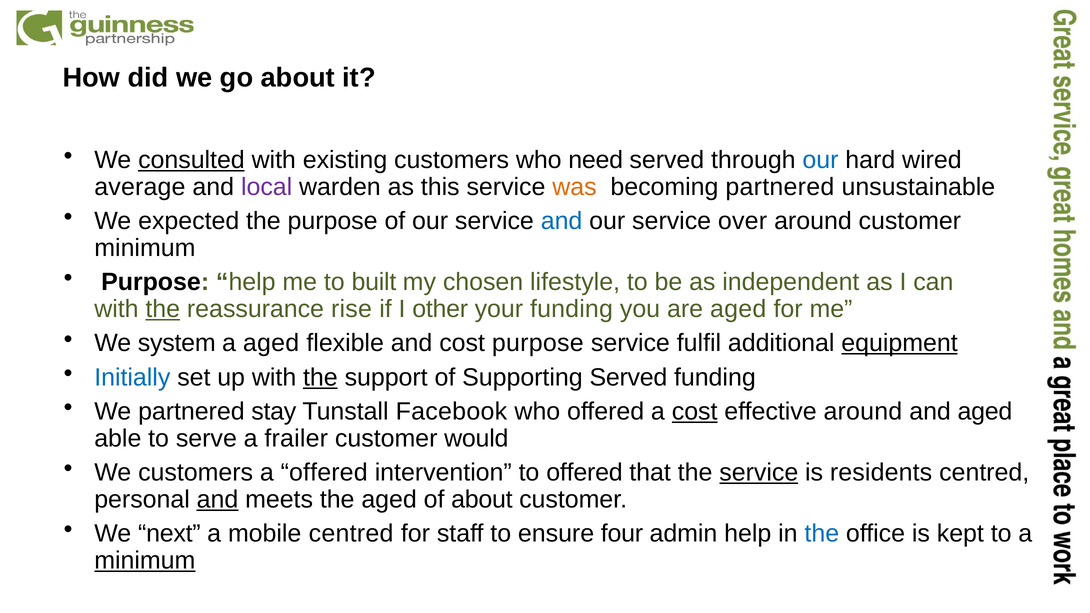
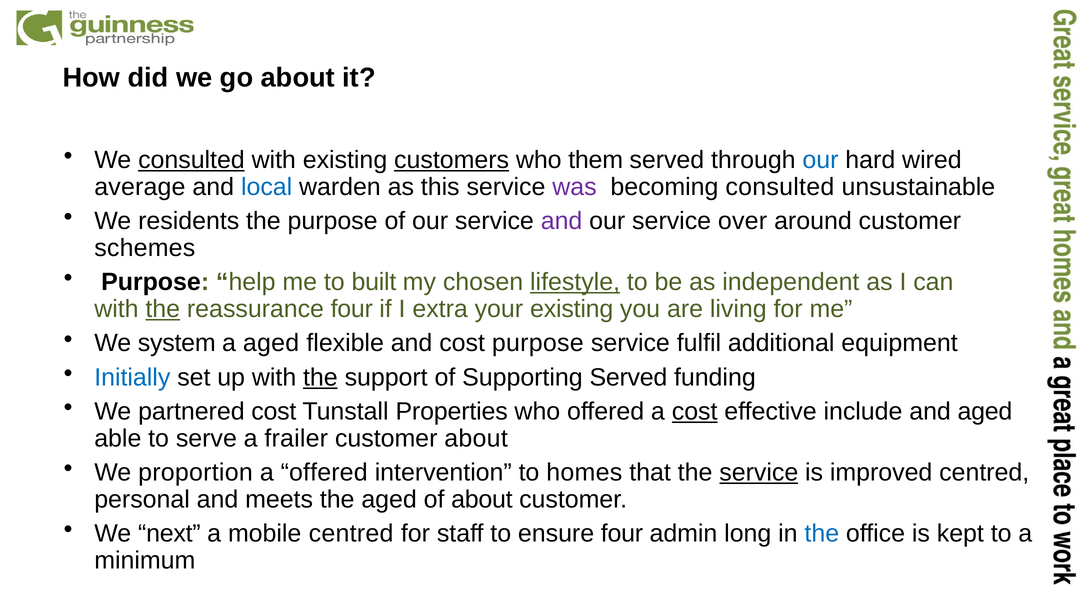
customers at (452, 160) underline: none -> present
need: need -> them
local colour: purple -> blue
was colour: orange -> purple
becoming partnered: partnered -> consulted
expected: expected -> residents
and at (562, 221) colour: blue -> purple
minimum at (145, 248): minimum -> schemes
lifestyle underline: none -> present
reassurance rise: rise -> four
other: other -> extra
your funding: funding -> existing
are aged: aged -> living
equipment underline: present -> none
partnered stay: stay -> cost
Facebook: Facebook -> Properties
effective around: around -> include
customer would: would -> about
We customers: customers -> proportion
to offered: offered -> homes
residents: residents -> improved
and at (218, 500) underline: present -> none
admin help: help -> long
minimum at (145, 561) underline: present -> none
